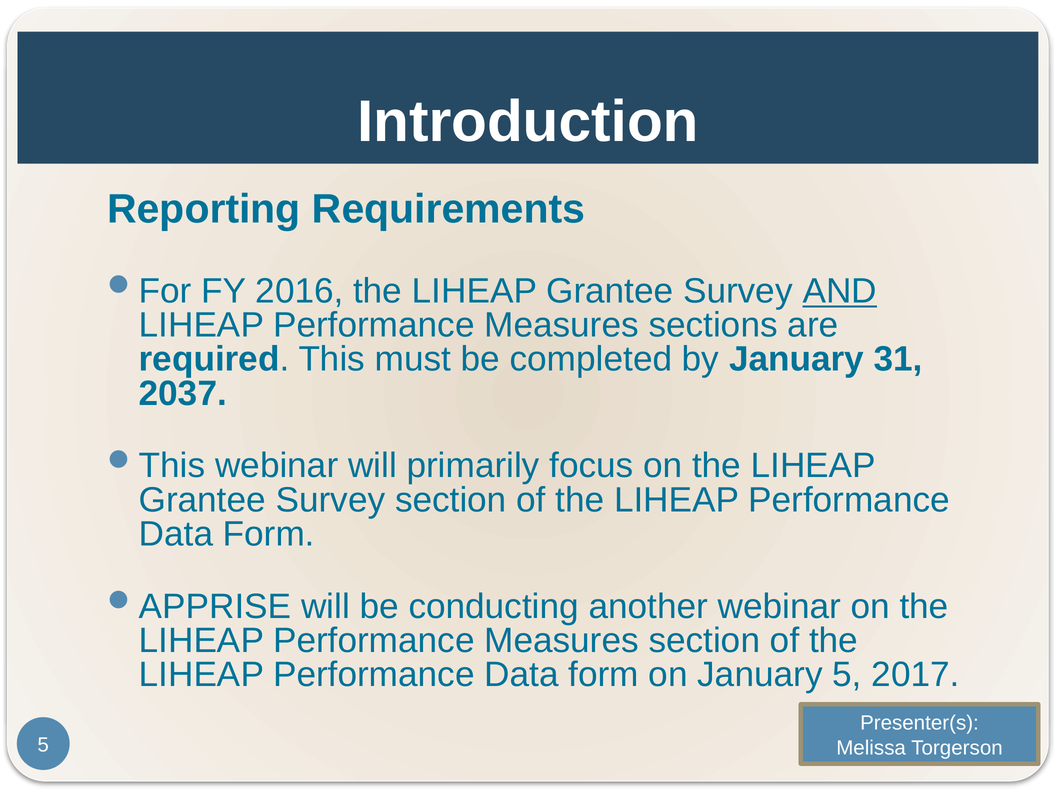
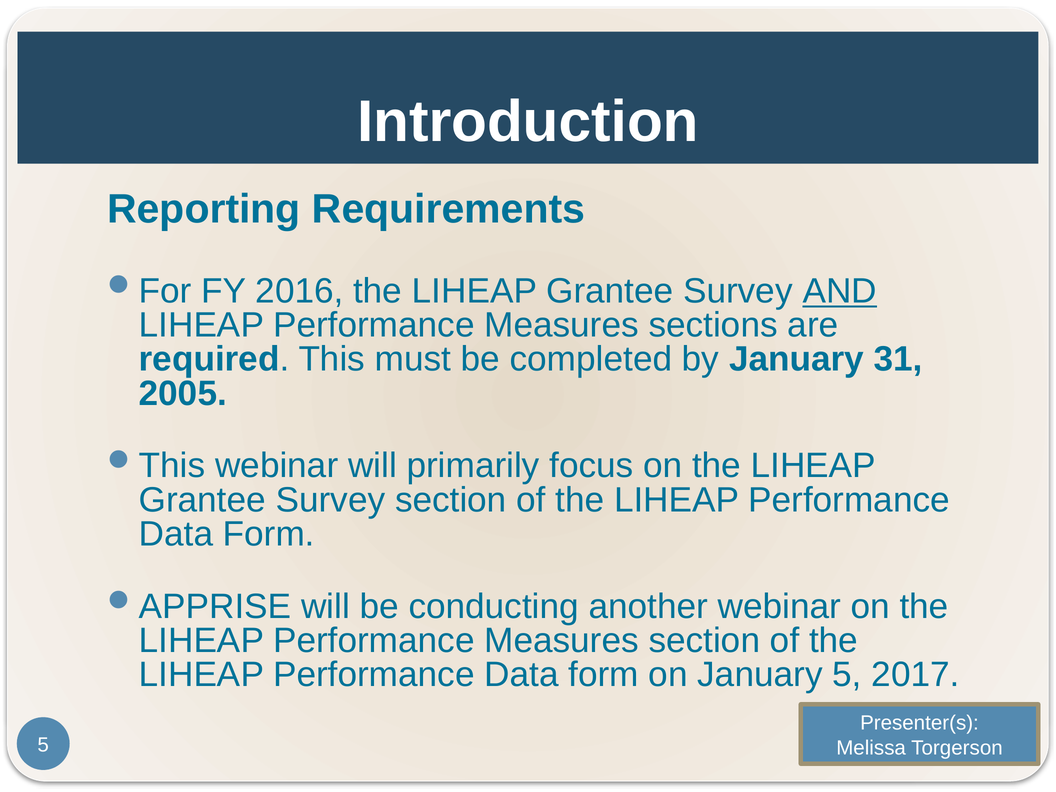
2037: 2037 -> 2005
